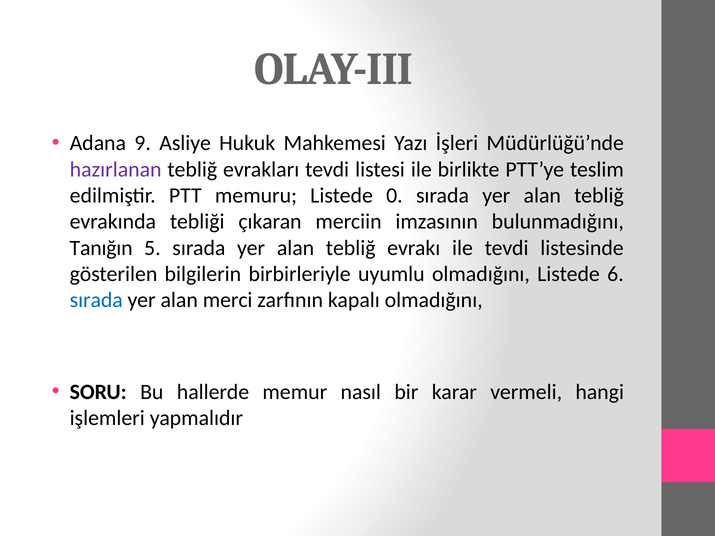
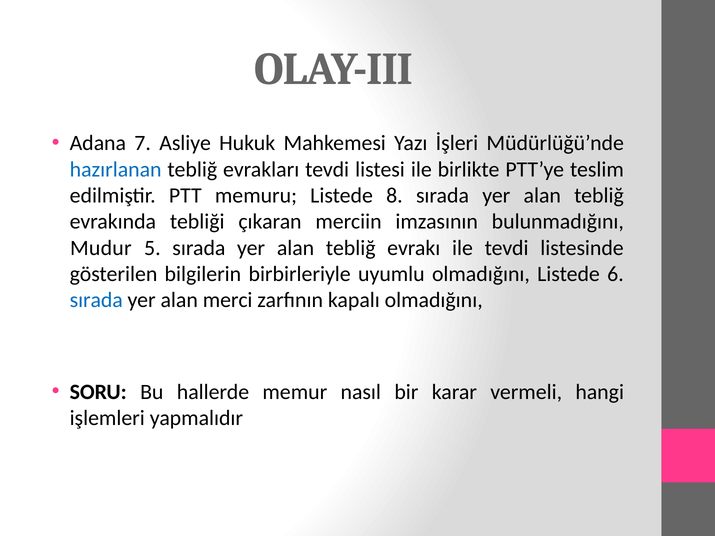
9: 9 -> 7
hazırlanan colour: purple -> blue
0: 0 -> 8
Tanığın: Tanığın -> Mudur
